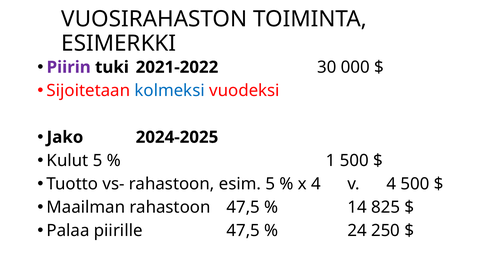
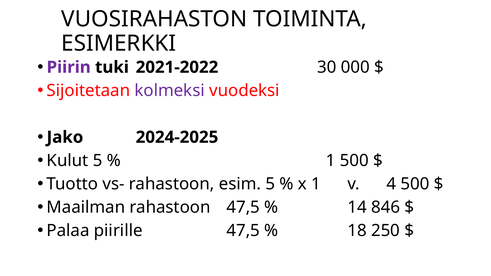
kolmeksi colour: blue -> purple
x 4: 4 -> 1
825: 825 -> 846
24: 24 -> 18
